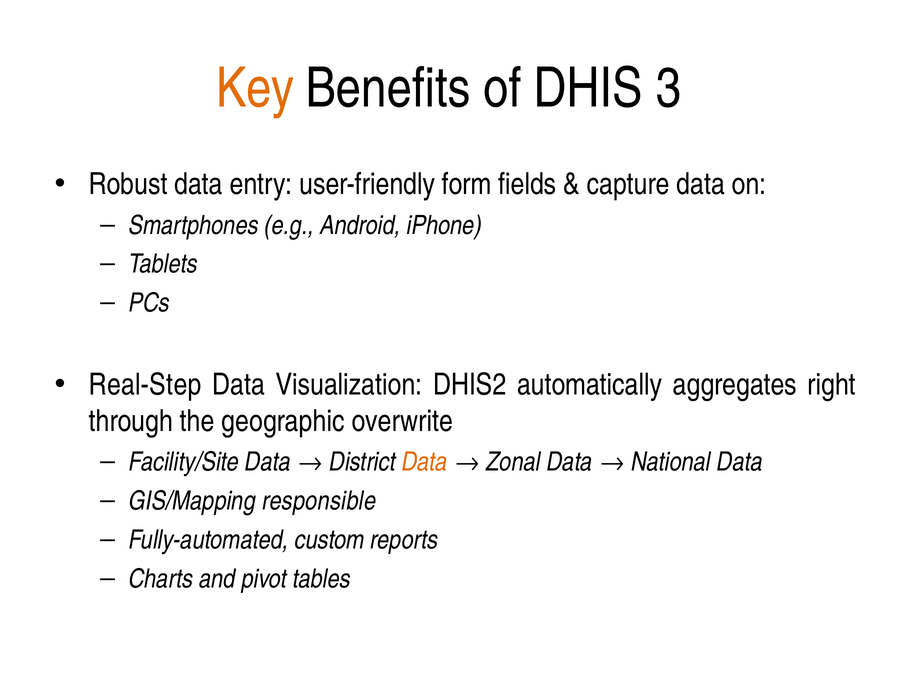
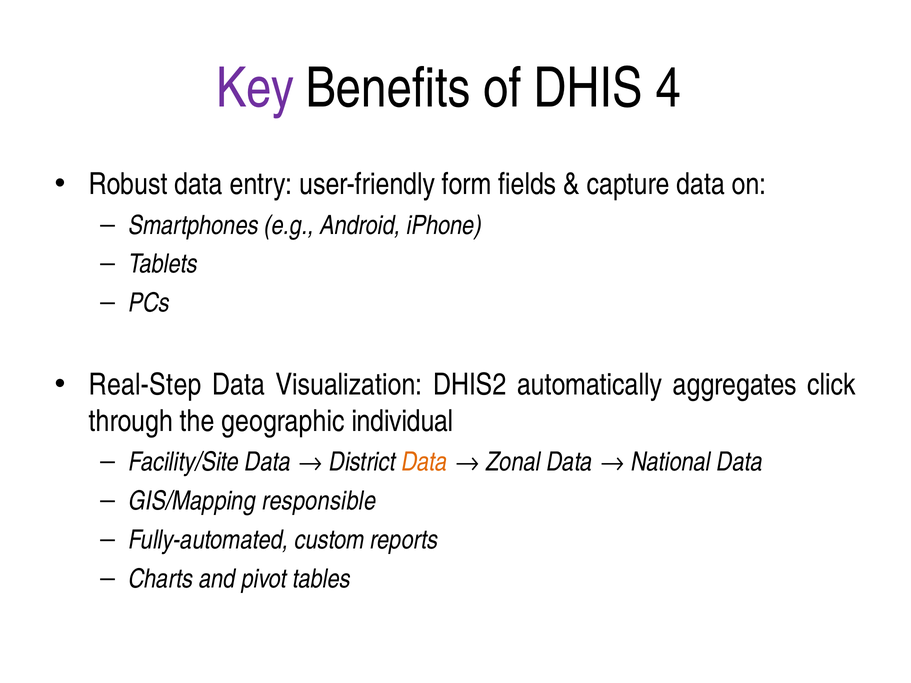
Key colour: orange -> purple
3: 3 -> 4
right: right -> click
overwrite: overwrite -> individual
